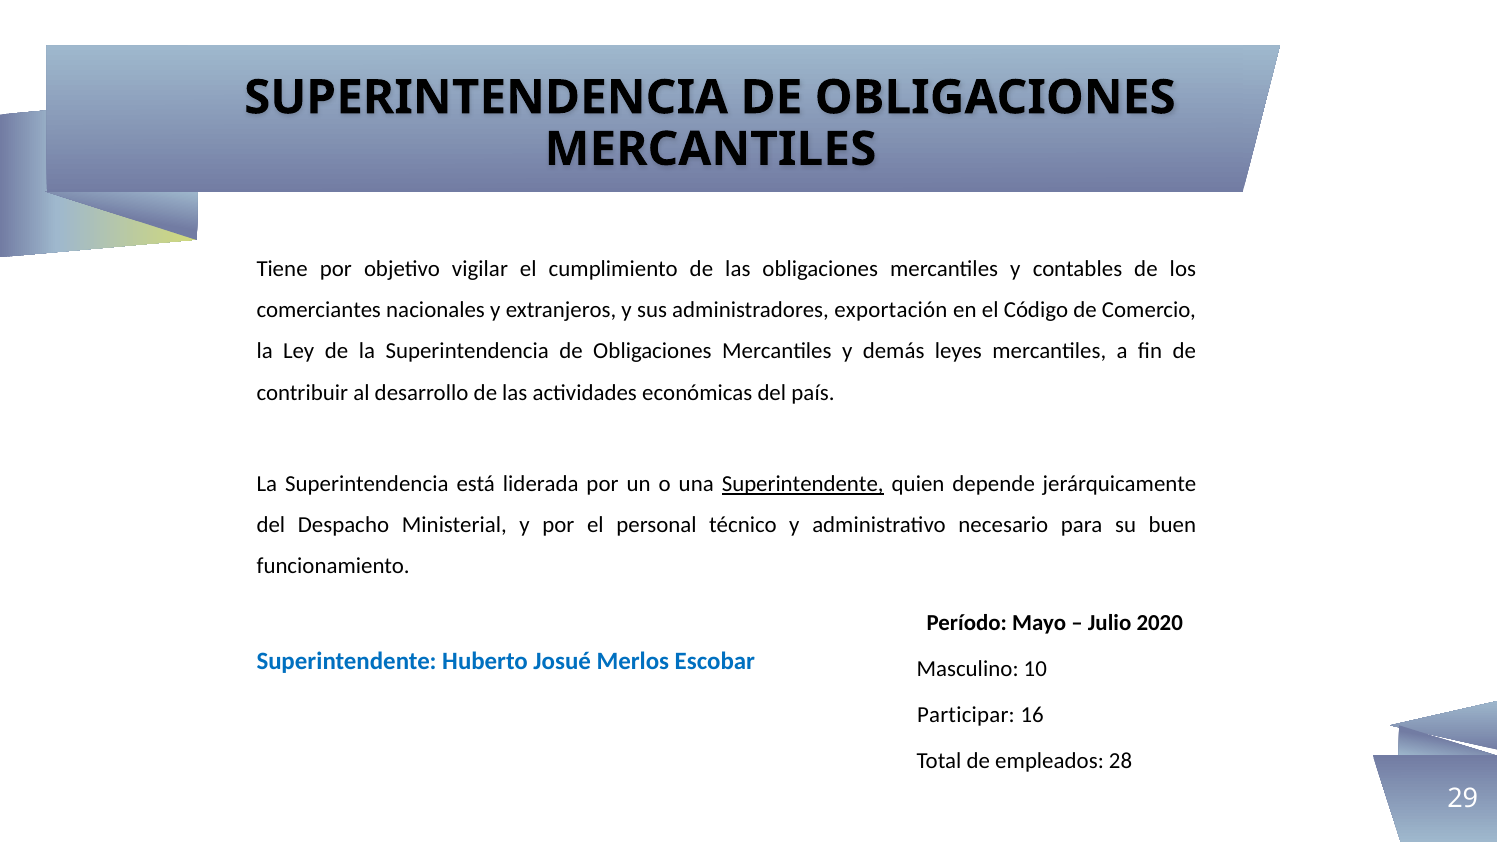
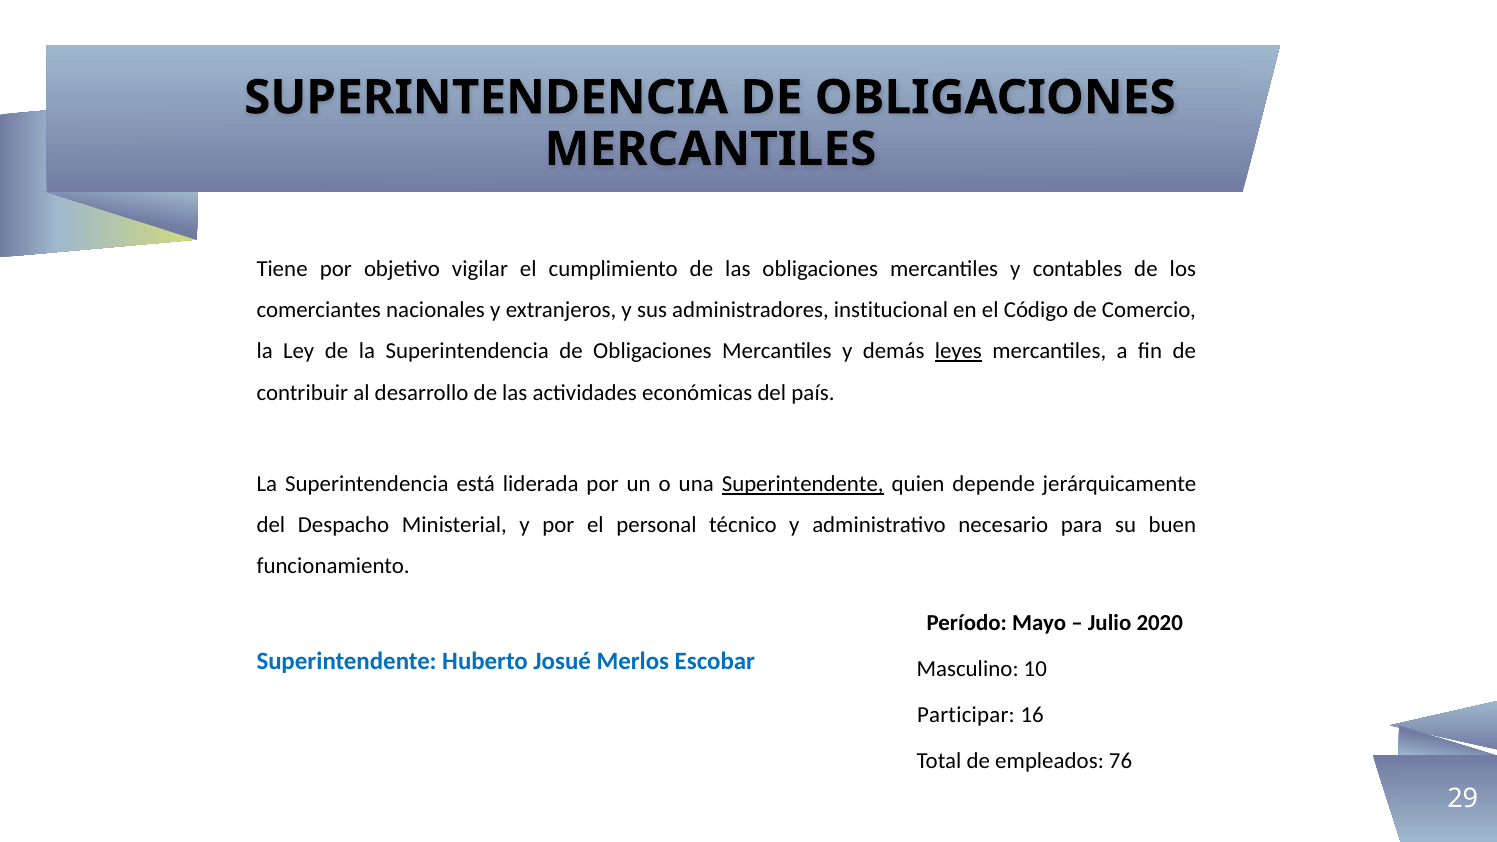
exportación: exportación -> institucional
leyes underline: none -> present
28: 28 -> 76
